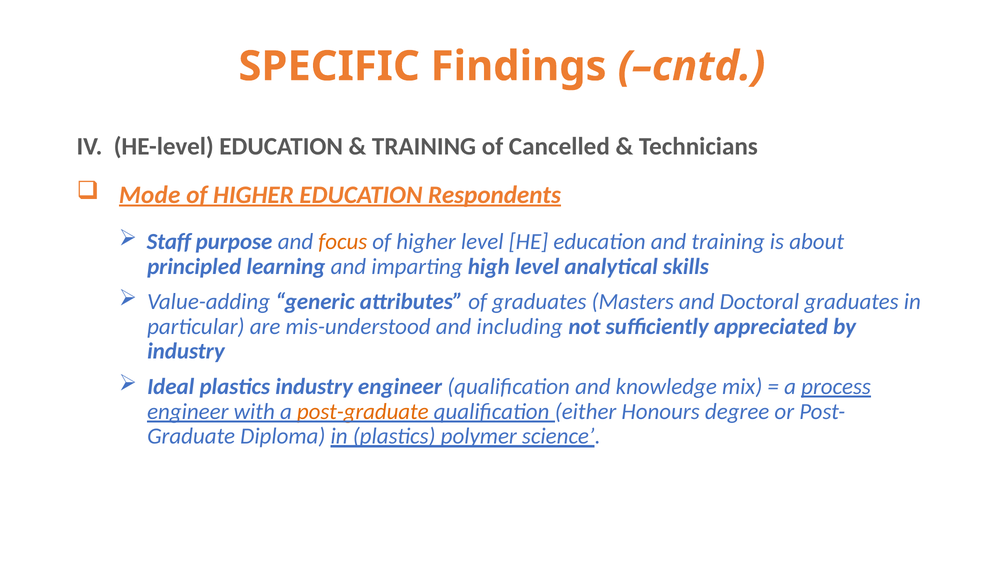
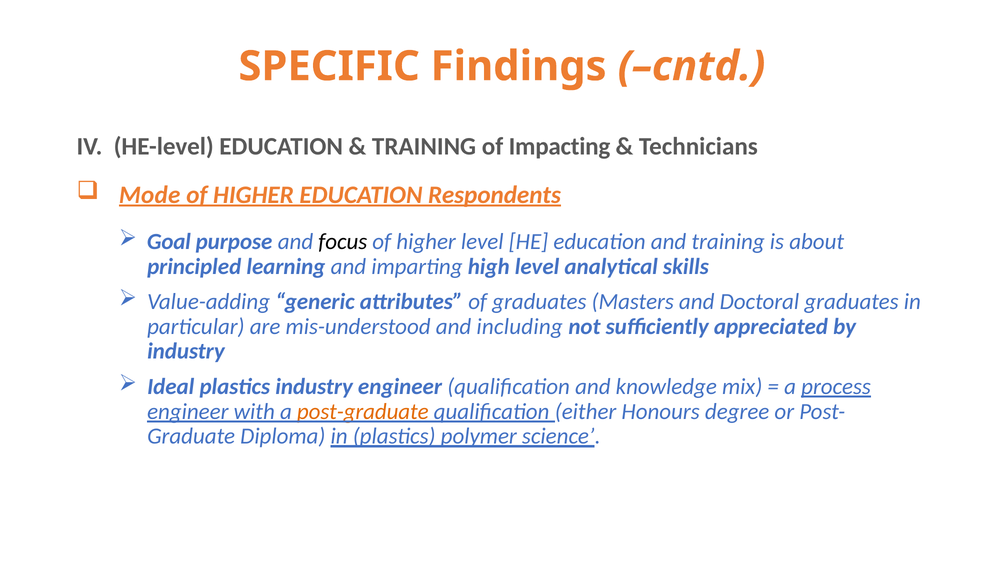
Cancelled: Cancelled -> Impacting
Staff: Staff -> Goal
focus colour: orange -> black
